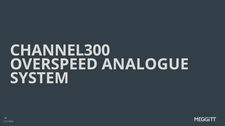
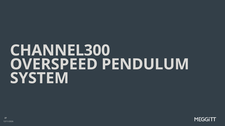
ANALOGUE: ANALOGUE -> PENDULUM
